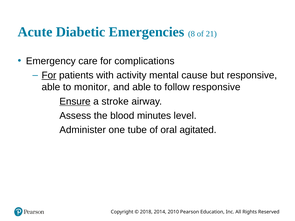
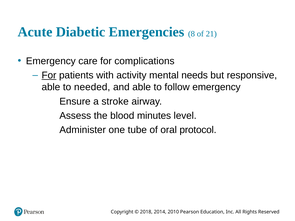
cause: cause -> needs
monitor: monitor -> needed
follow responsive: responsive -> emergency
Ensure underline: present -> none
agitated: agitated -> protocol
